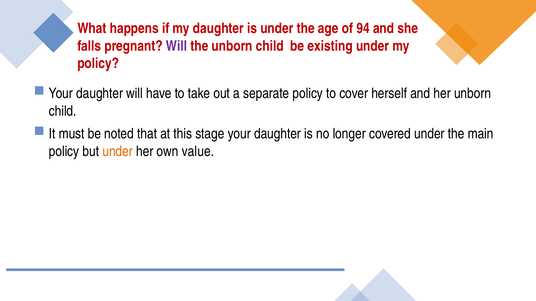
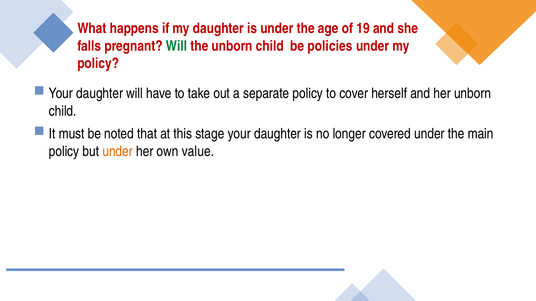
94: 94 -> 19
Will at (177, 46) colour: purple -> green
existing: existing -> policies
